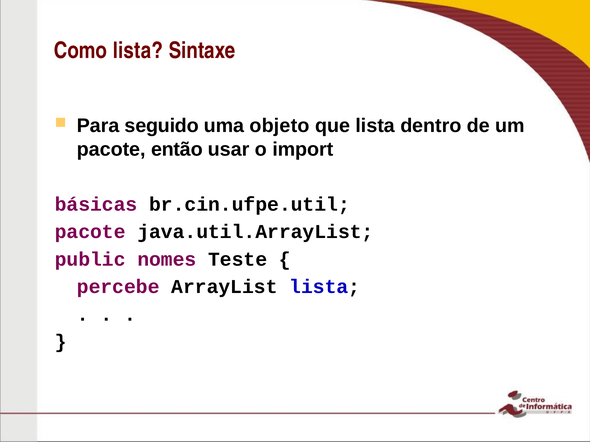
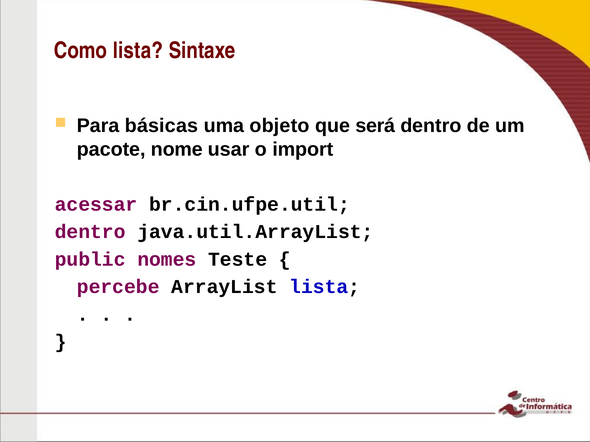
seguido: seguido -> básicas
que lista: lista -> será
então: então -> nome
básicas: básicas -> acessar
pacote at (90, 232): pacote -> dentro
